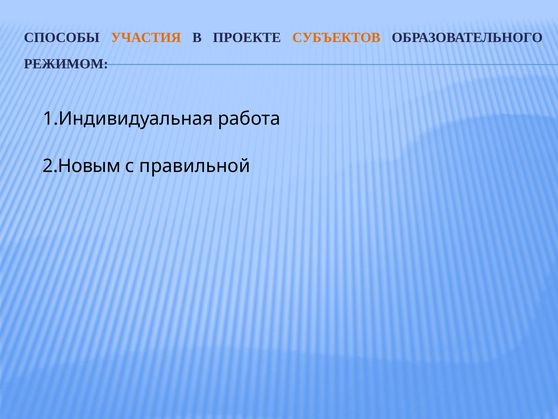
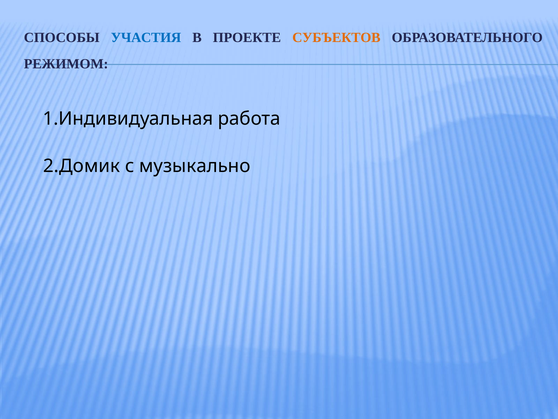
УЧАСТИЯ colour: orange -> blue
2.Новым: 2.Новым -> 2.Домик
правильной: правильной -> музыкально
